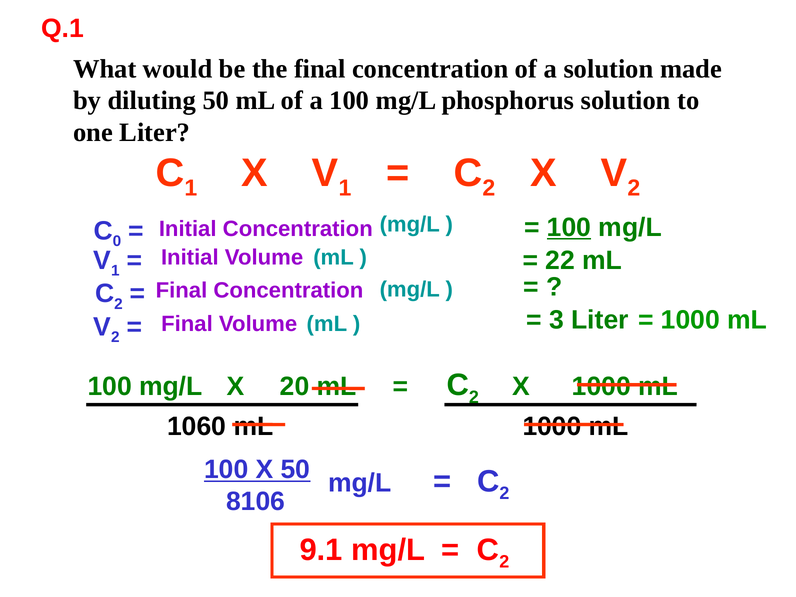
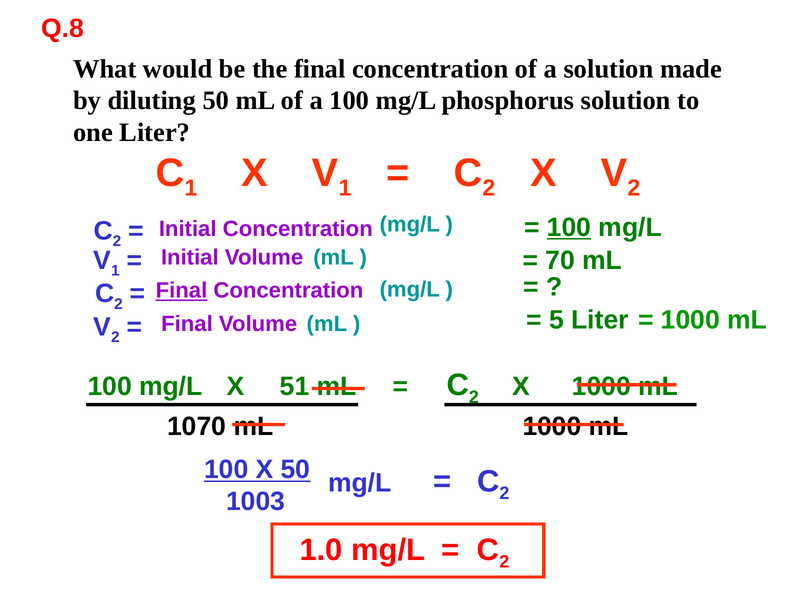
Q.1: Q.1 -> Q.8
0 at (117, 241): 0 -> 2
22: 22 -> 70
Final at (181, 291) underline: none -> present
3: 3 -> 5
20: 20 -> 51
1060: 1060 -> 1070
8106: 8106 -> 1003
9.1: 9.1 -> 1.0
